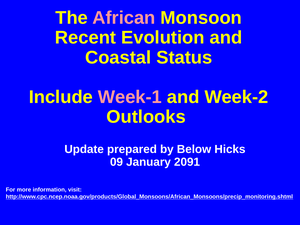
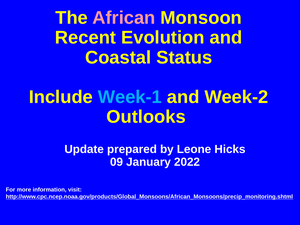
Week-1 colour: pink -> light blue
Below: Below -> Leone
2091: 2091 -> 2022
